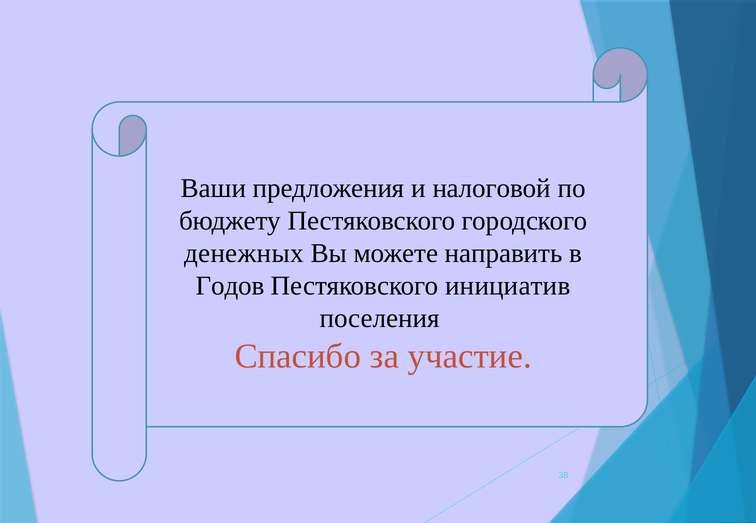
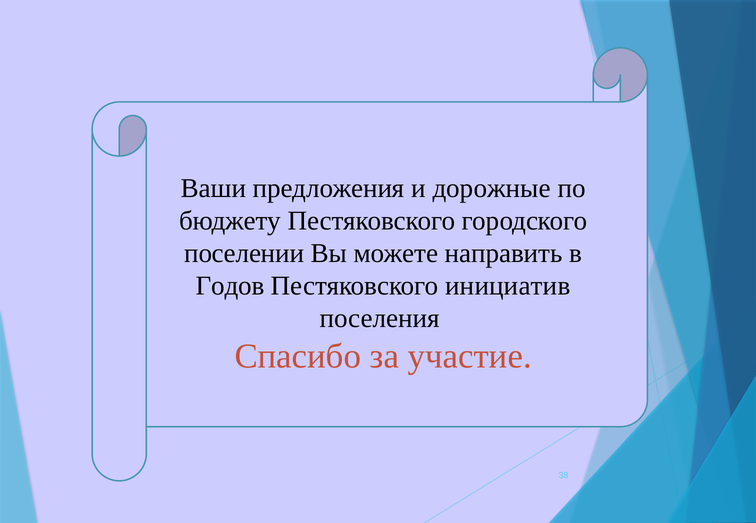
налоговой: налоговой -> дорожные
денежных: денежных -> поселении
